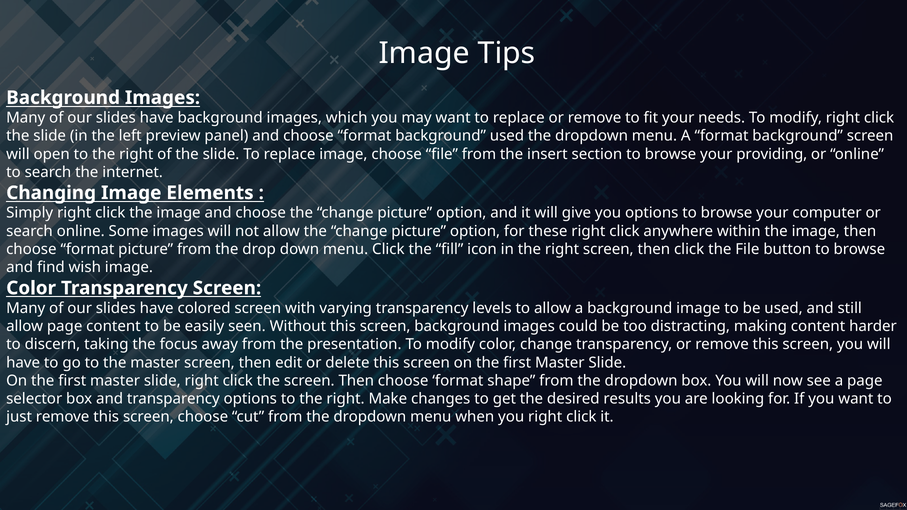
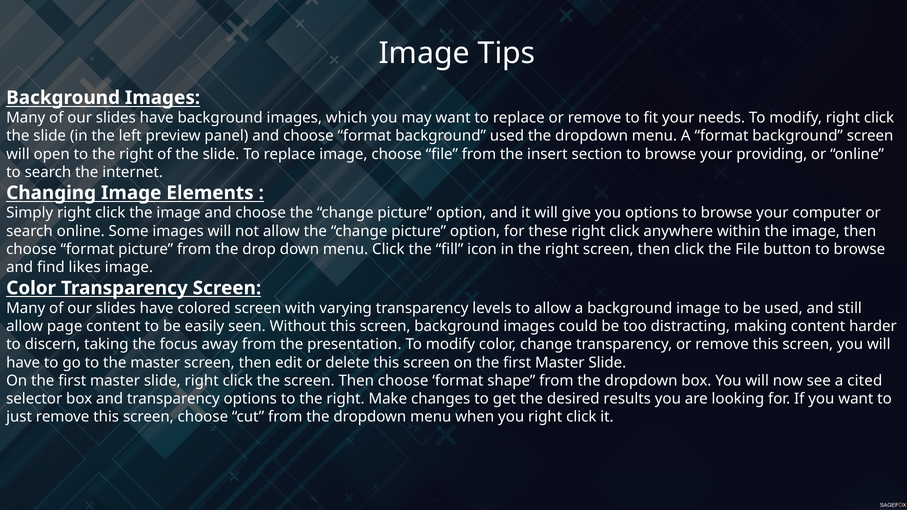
wish: wish -> likes
a page: page -> cited
